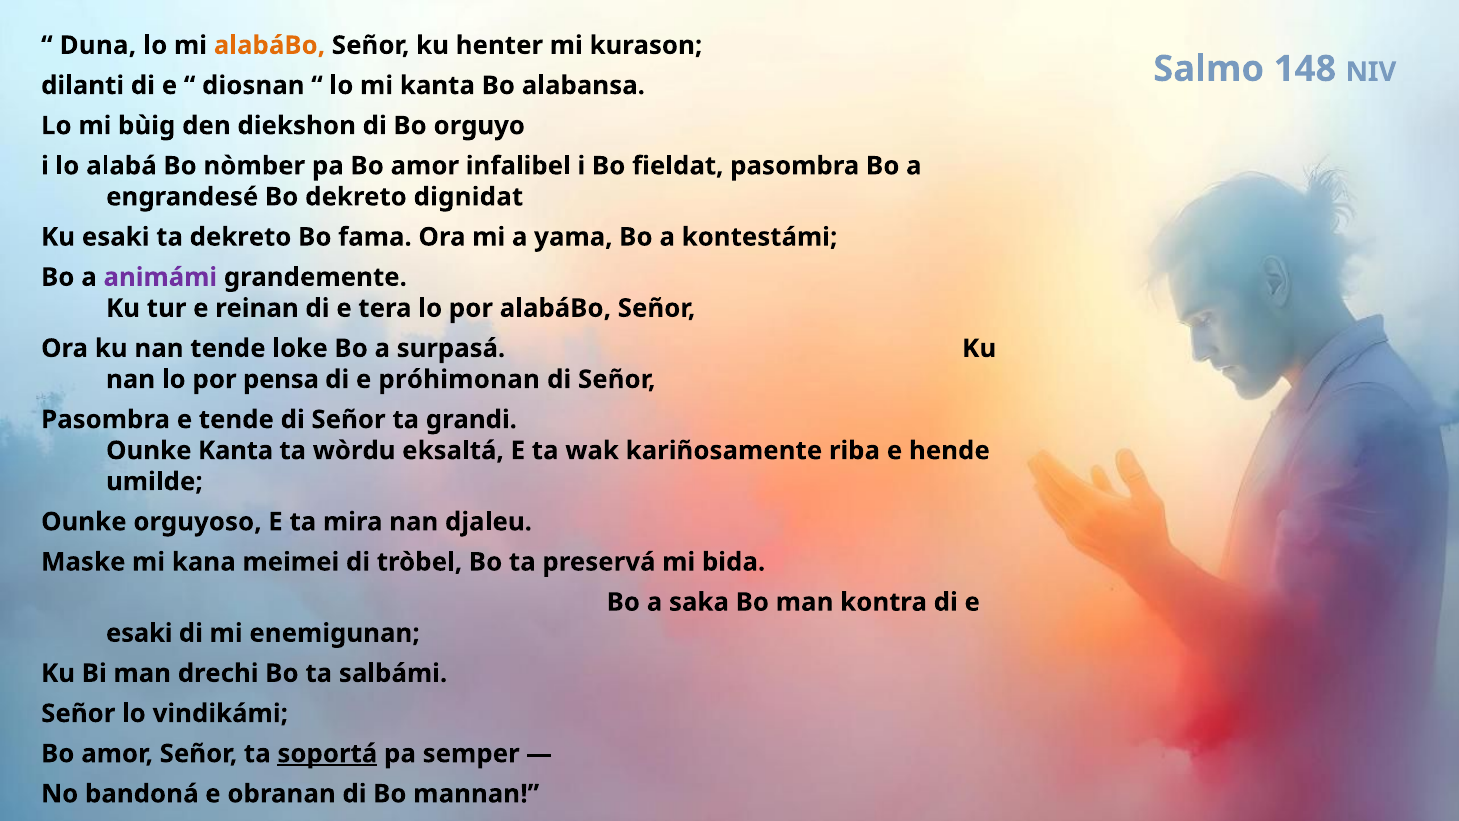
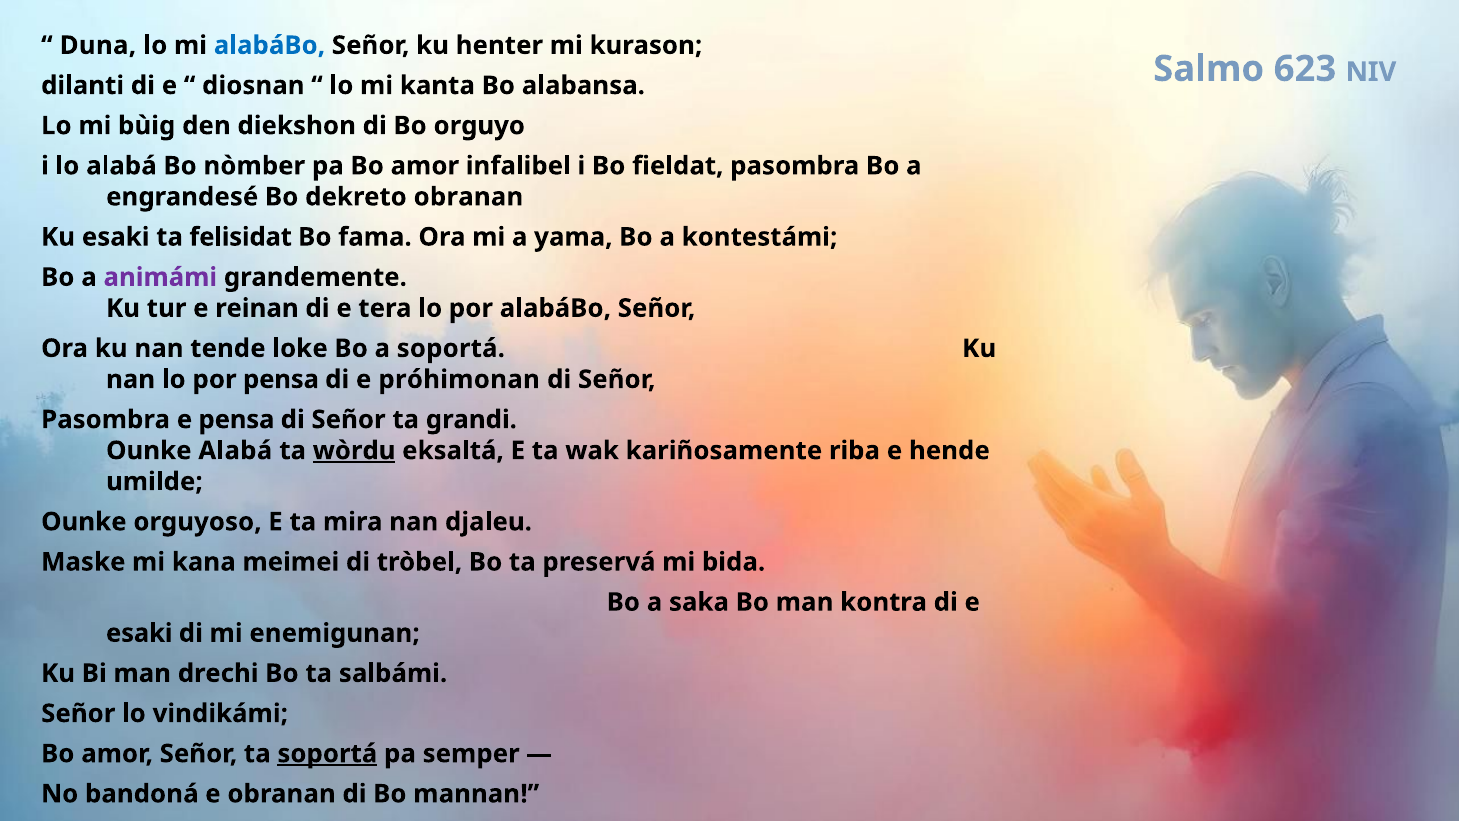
alabáBo at (269, 45) colour: orange -> blue
148: 148 -> 623
dekreto dignidat: dignidat -> obranan
ta dekreto: dekreto -> felisidat
a surpasá: surpasá -> soportá
e tende: tende -> pensa
Ounke Kanta: Kanta -> Alabá
wòrdu underline: none -> present
